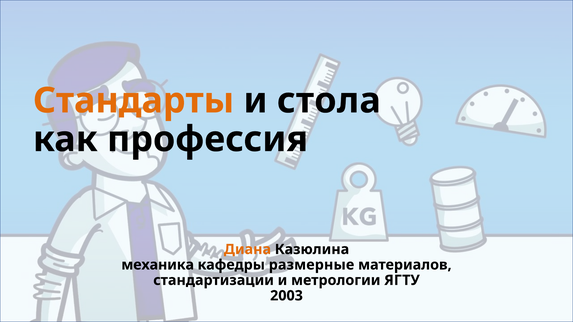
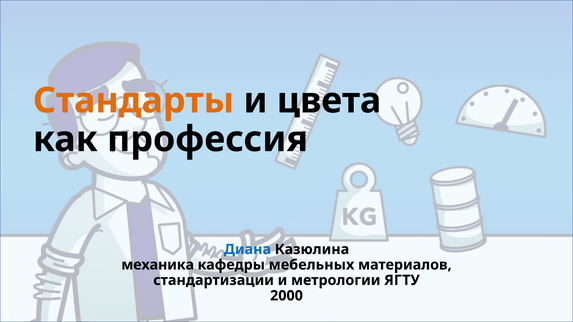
стола: стола -> цвета
Диана colour: orange -> blue
размерные: размерные -> мебельных
2003: 2003 -> 2000
